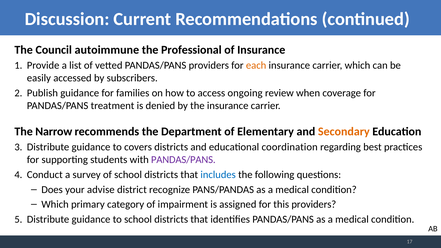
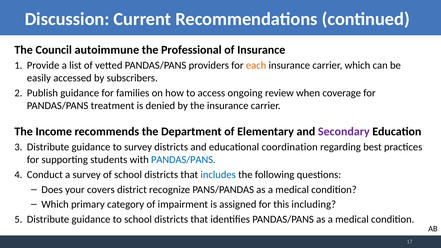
Narrow: Narrow -> Income
Secondary colour: orange -> purple
to covers: covers -> survey
PANDAS/PANS at (183, 160) colour: purple -> blue
advise: advise -> covers
this providers: providers -> including
